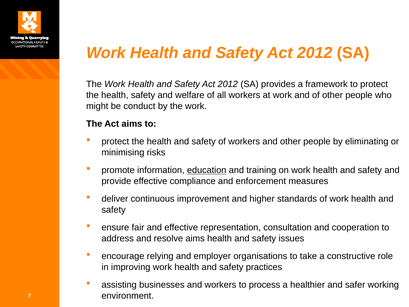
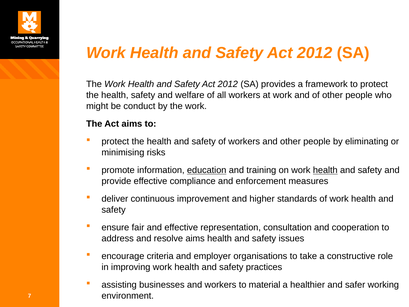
health at (325, 170) underline: none -> present
relying: relying -> criteria
process: process -> material
